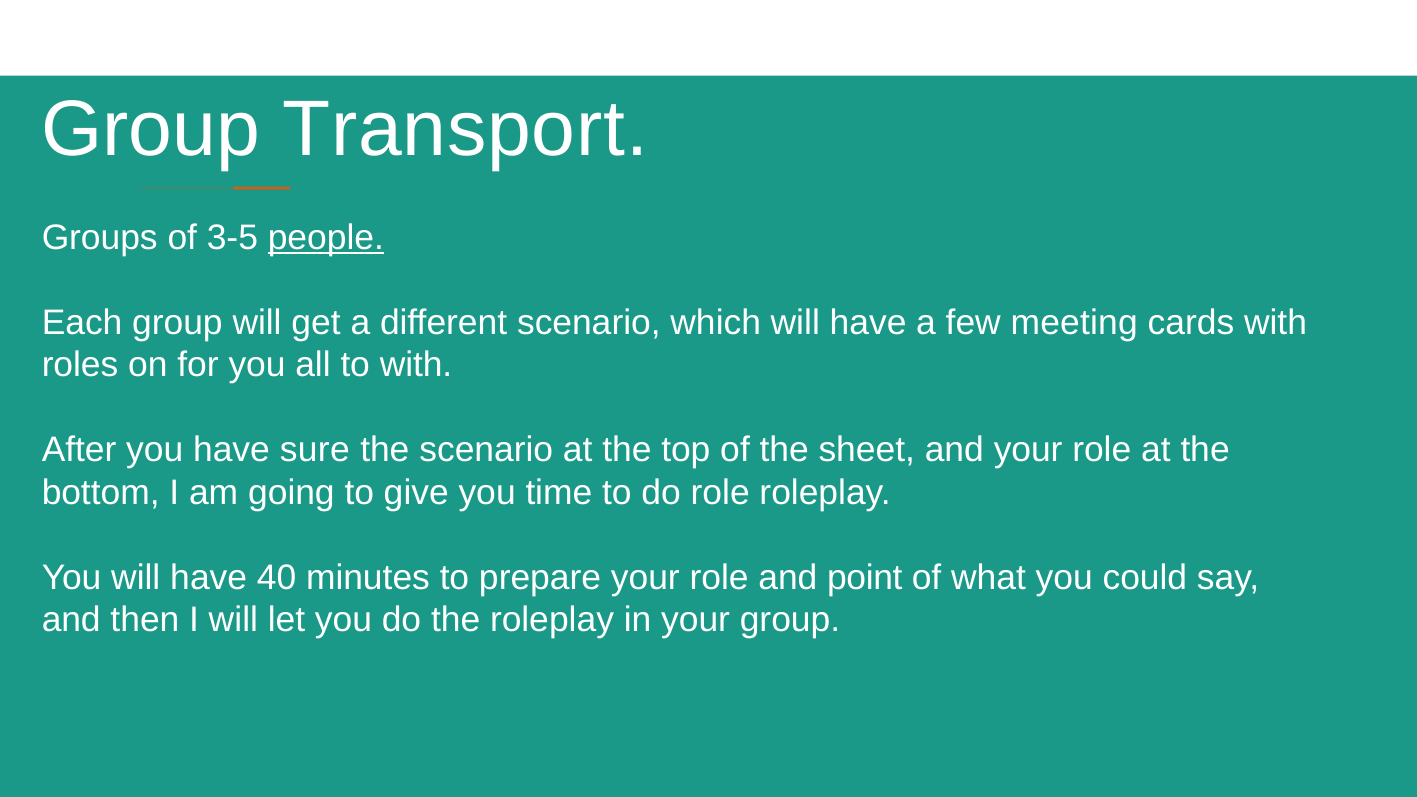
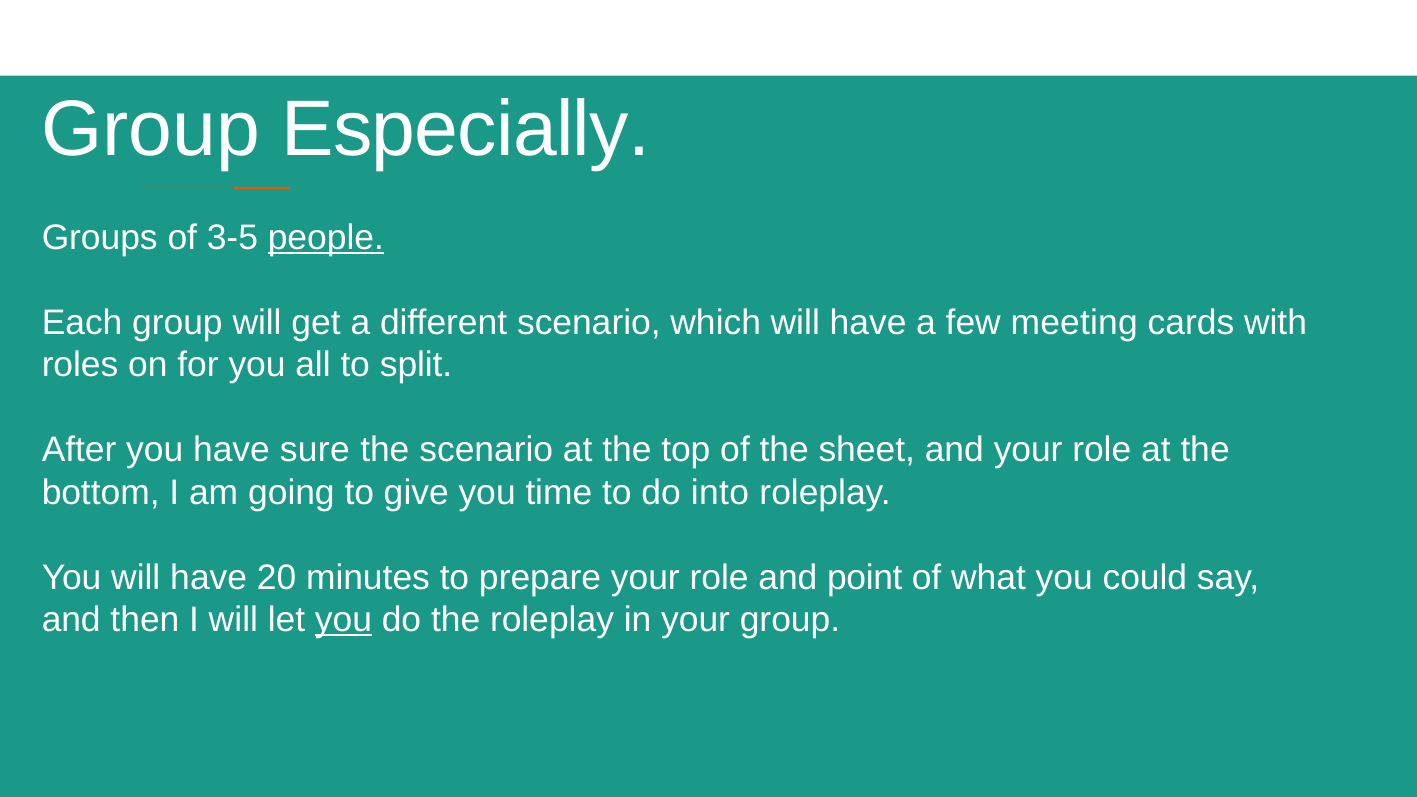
Transport: Transport -> Especially
to with: with -> split
do role: role -> into
40: 40 -> 20
you at (343, 620) underline: none -> present
